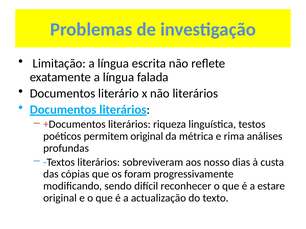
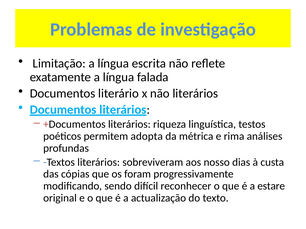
permitem original: original -> adopta
